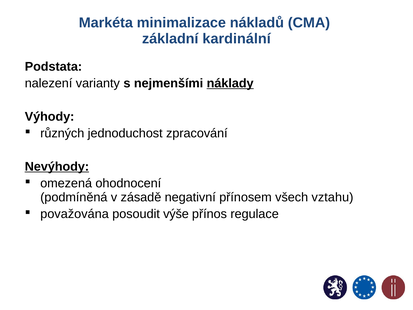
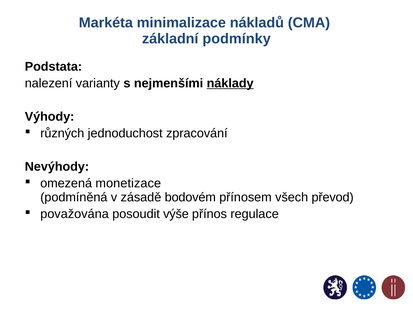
kardinální: kardinální -> podmínky
Nevýhody underline: present -> none
ohodnocení: ohodnocení -> monetizace
negativní: negativní -> bodovém
vztahu: vztahu -> převod
